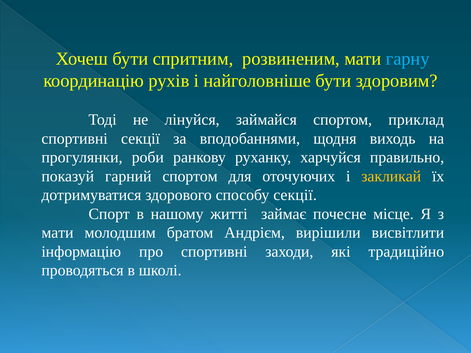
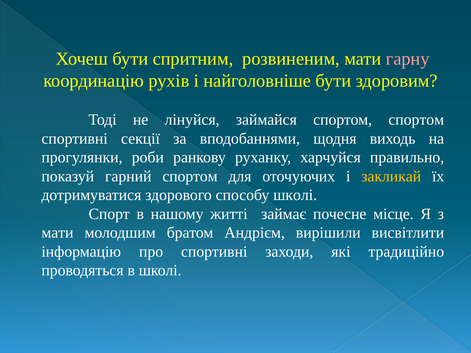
гарну colour: light blue -> pink
спортом приклад: приклад -> спортом
способу секції: секції -> школі
